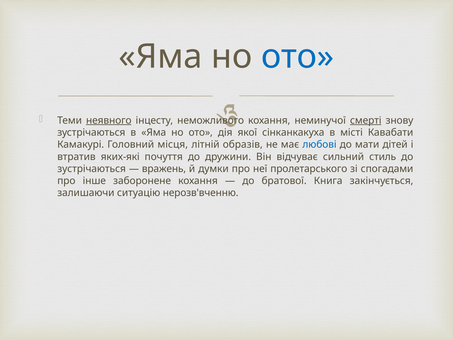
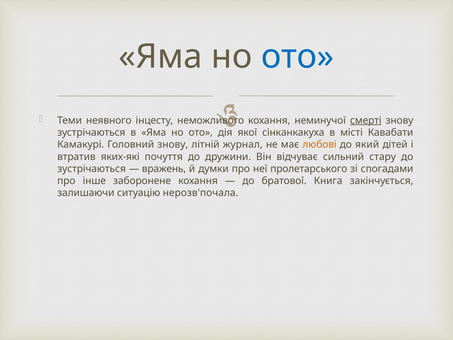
неявного underline: present -> none
Головний місця: місця -> знову
образів: образів -> журнал
любові colour: blue -> orange
мати: мати -> який
стиль: стиль -> стару
нерозв'вченню: нерозв'вченню -> нерозв'почала
